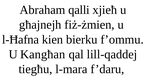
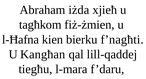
qalli: qalli -> iżda
għajnejh: għajnejh -> tagħkom
f’ommu: f’ommu -> f’nagħti
